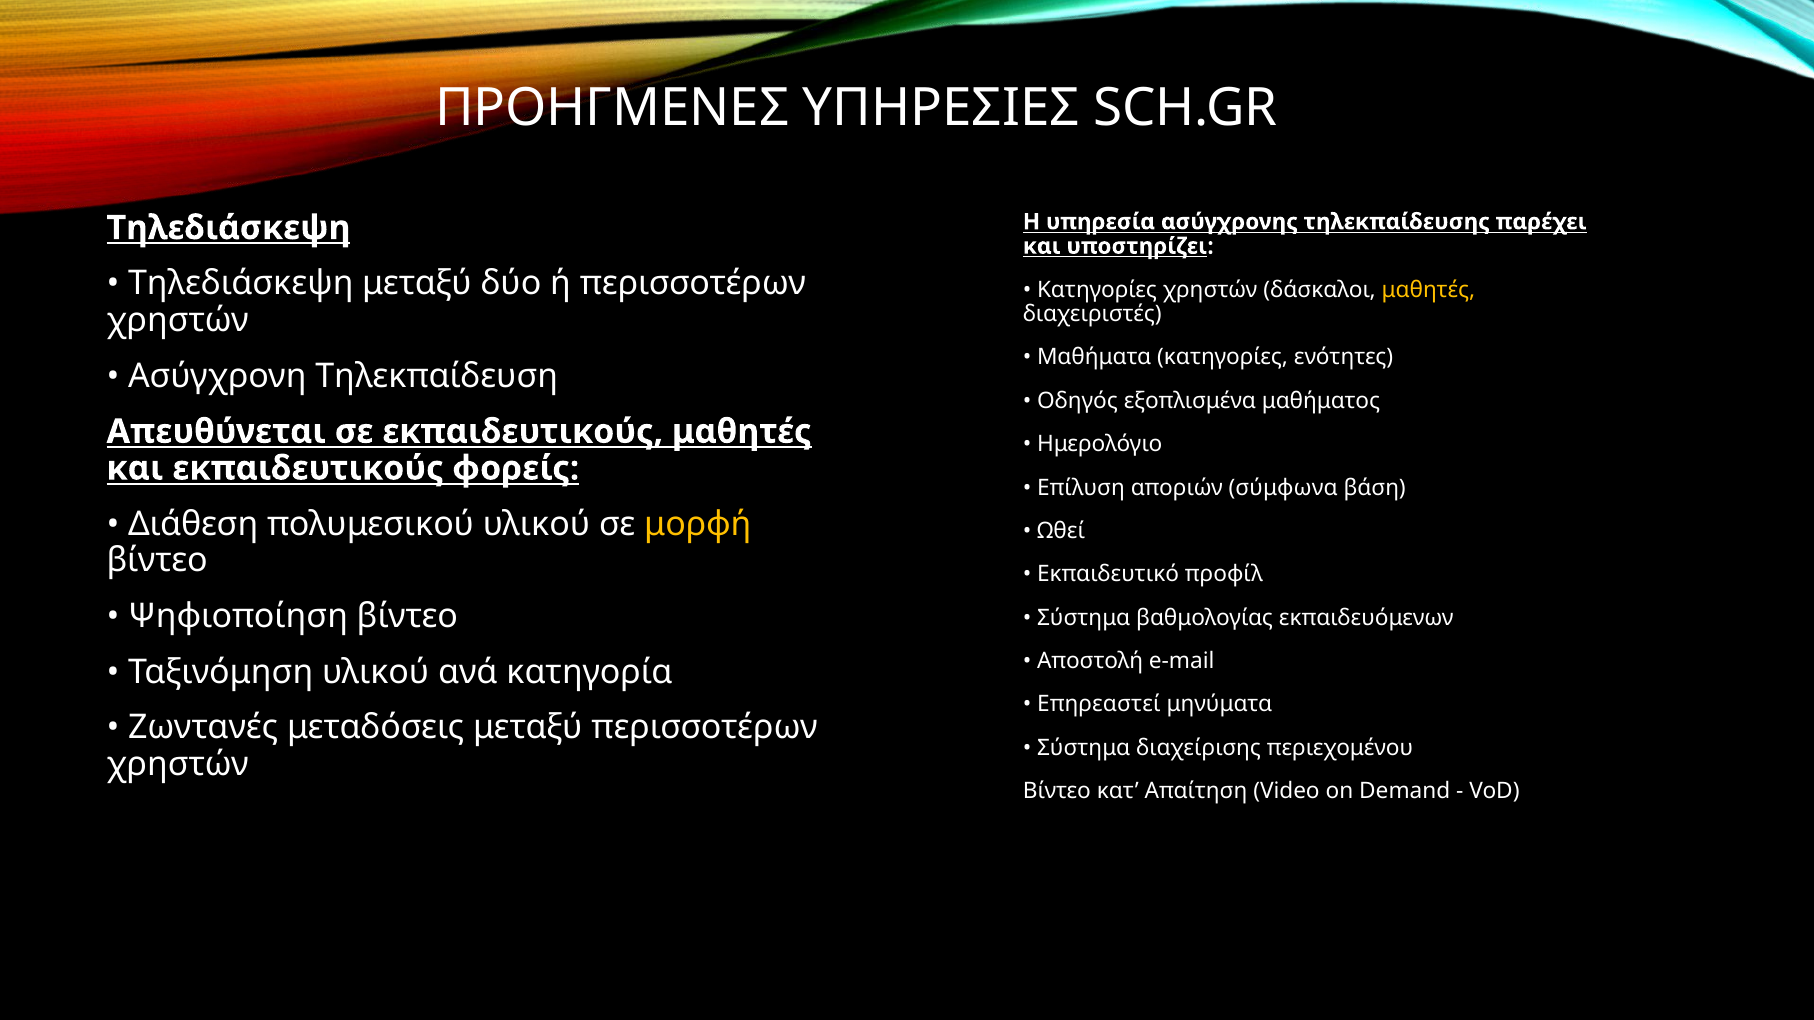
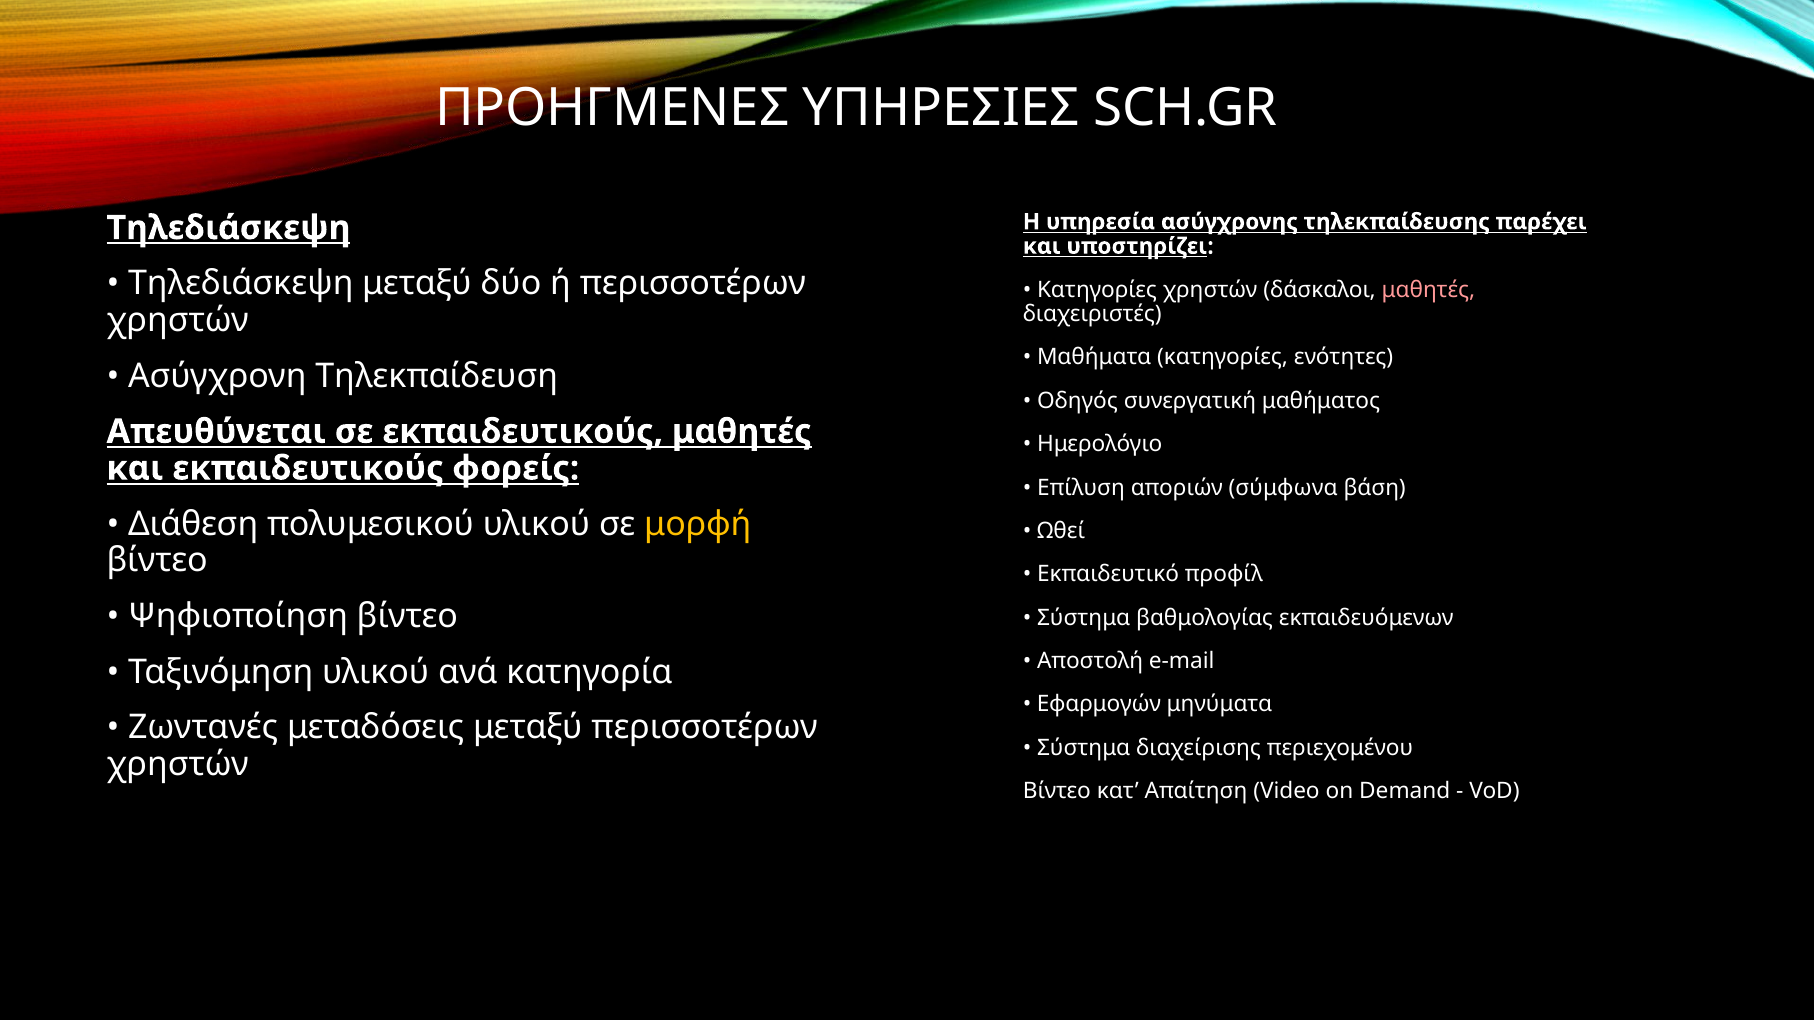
μαθητές at (1428, 290) colour: yellow -> pink
εξοπλισμένα: εξοπλισμένα -> συνεργατική
Επηρεαστεί: Επηρεαστεί -> Εφαρμογών
